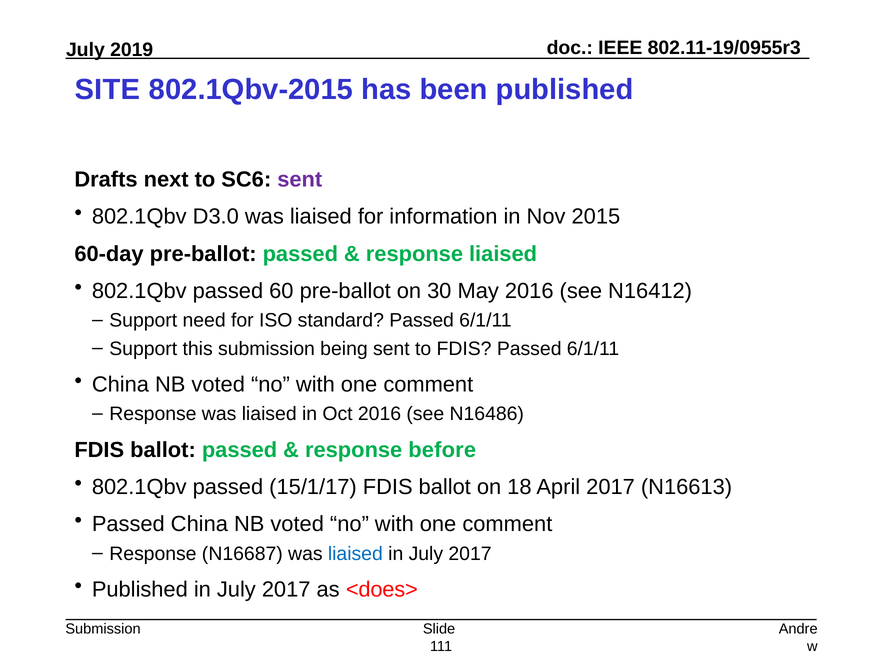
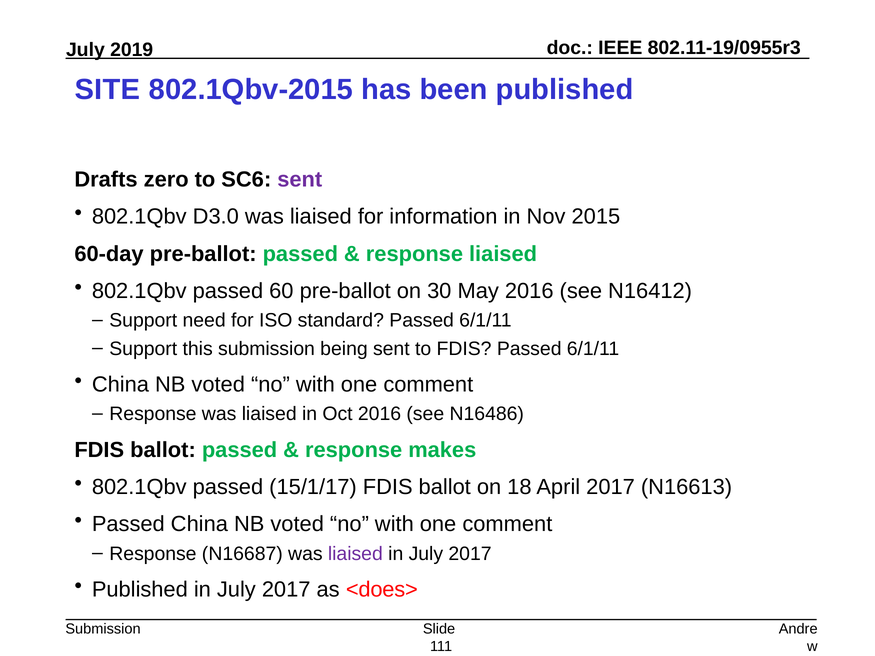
next: next -> zero
before: before -> makes
liaised at (355, 554) colour: blue -> purple
